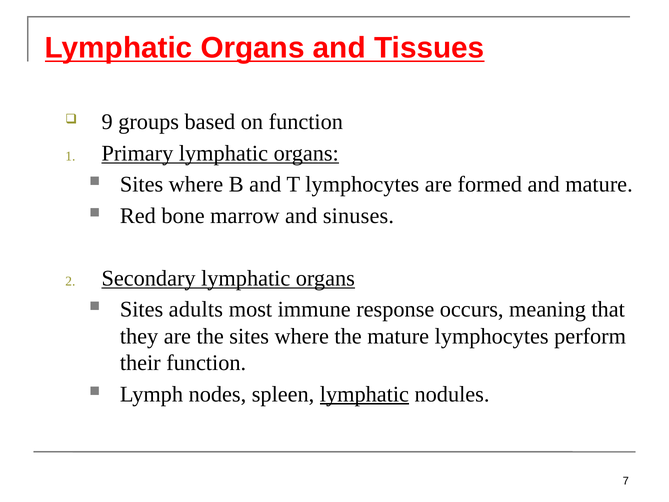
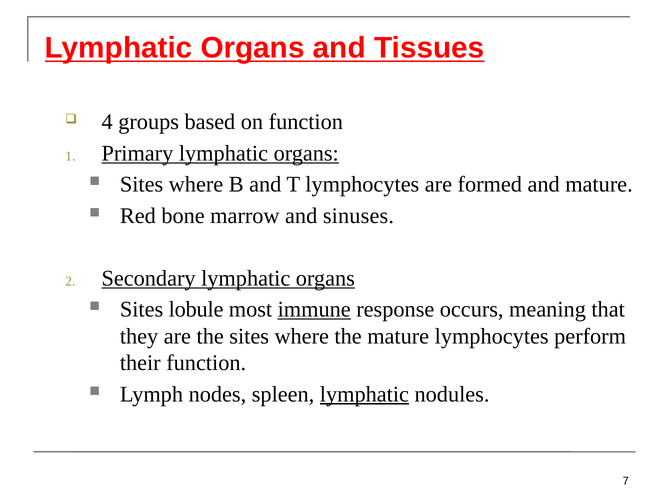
9: 9 -> 4
adults: adults -> lobule
immune underline: none -> present
